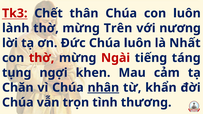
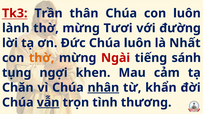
Chết: Chết -> Trần
Trên: Trên -> Tươi
nương: nương -> đường
thờ at (42, 58) colour: red -> orange
táng: táng -> sánh
vẫn underline: none -> present
